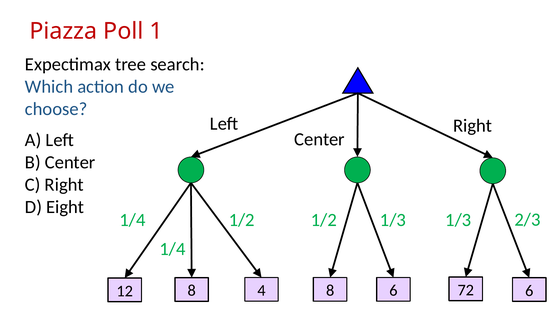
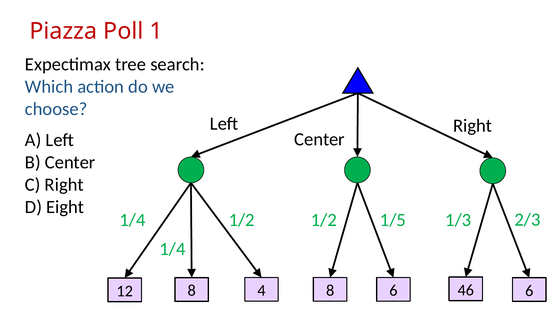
1/2 1/3: 1/3 -> 1/5
72: 72 -> 46
